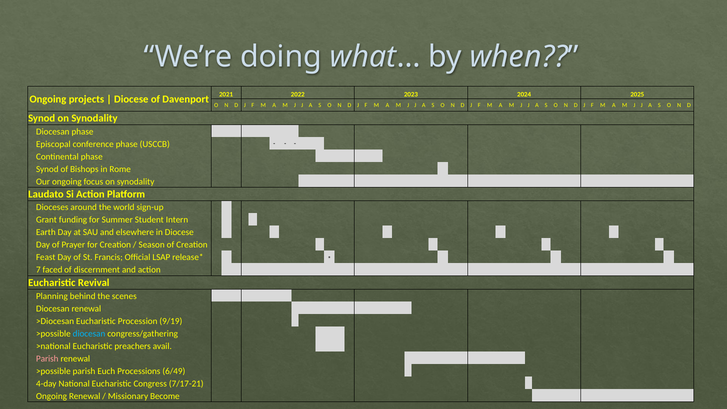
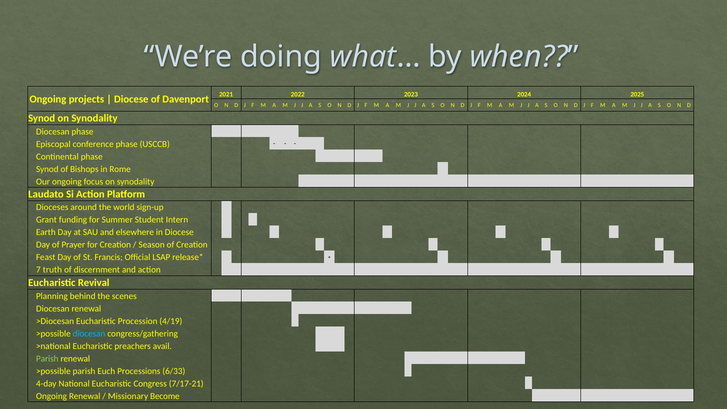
faced: faced -> truth
9/19: 9/19 -> 4/19
Parish at (47, 359) colour: pink -> light green
6/49: 6/49 -> 6/33
